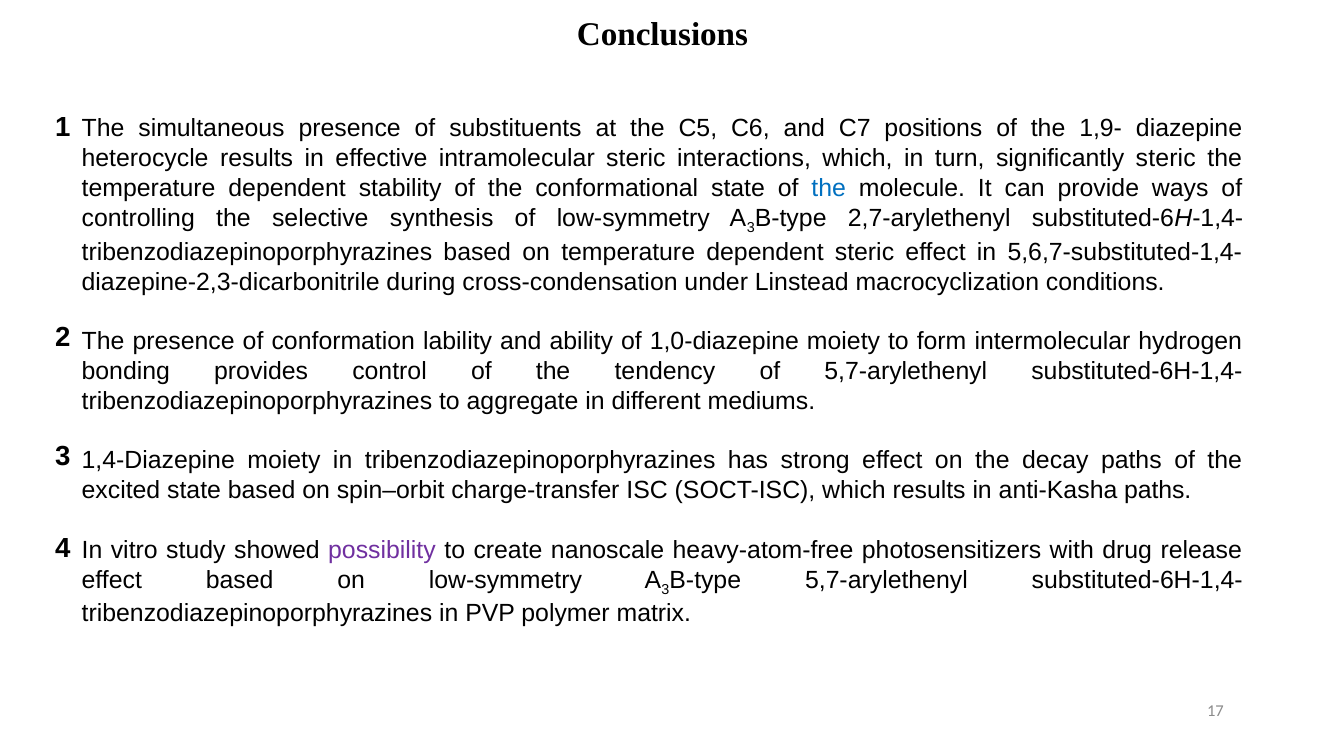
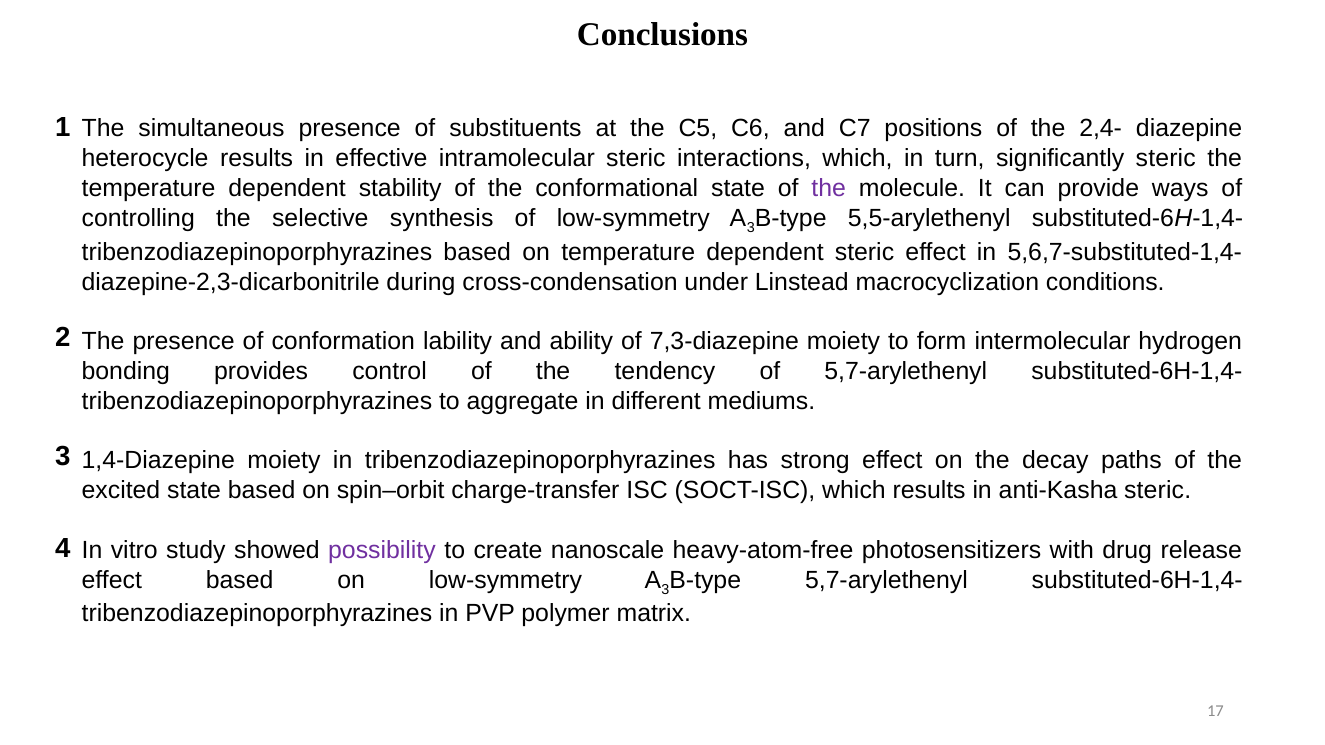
1,9-: 1,9- -> 2,4-
the at (829, 188) colour: blue -> purple
2,7-arylethenyl: 2,7-arylethenyl -> 5,5-arylethenyl
1,0-diazepine: 1,0-diazepine -> 7,3-diazepine
anti-Kasha paths: paths -> steric
